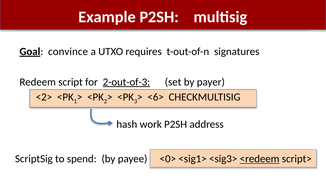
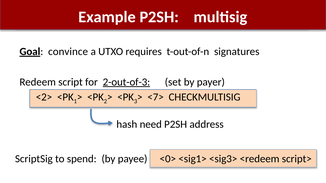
<6>: <6> -> <7>
work: work -> need
<redeem underline: present -> none
